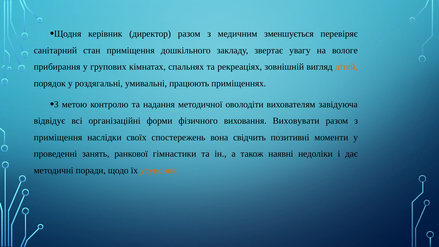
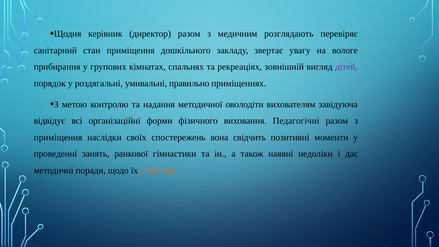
зменшується: зменшується -> розглядають
дітей colour: orange -> purple
працюють: працюють -> правильно
Виховувати: Виховувати -> Педагогічні
